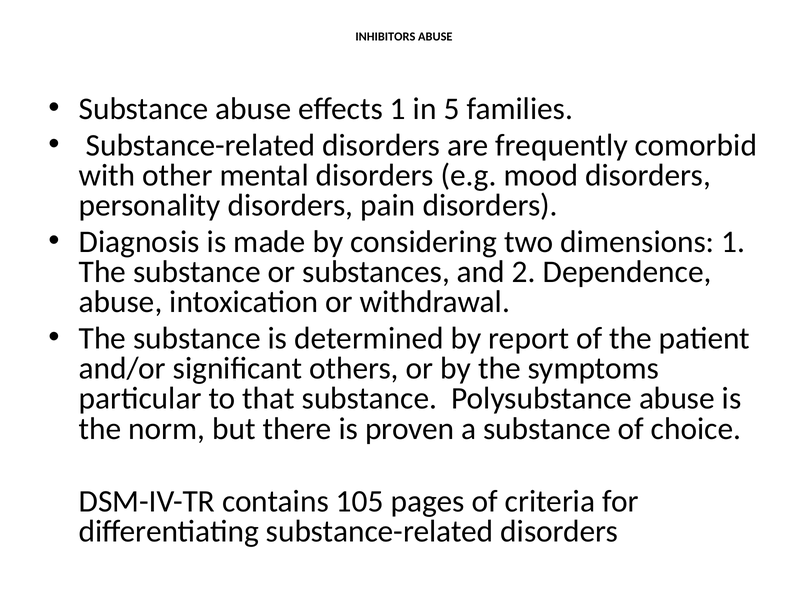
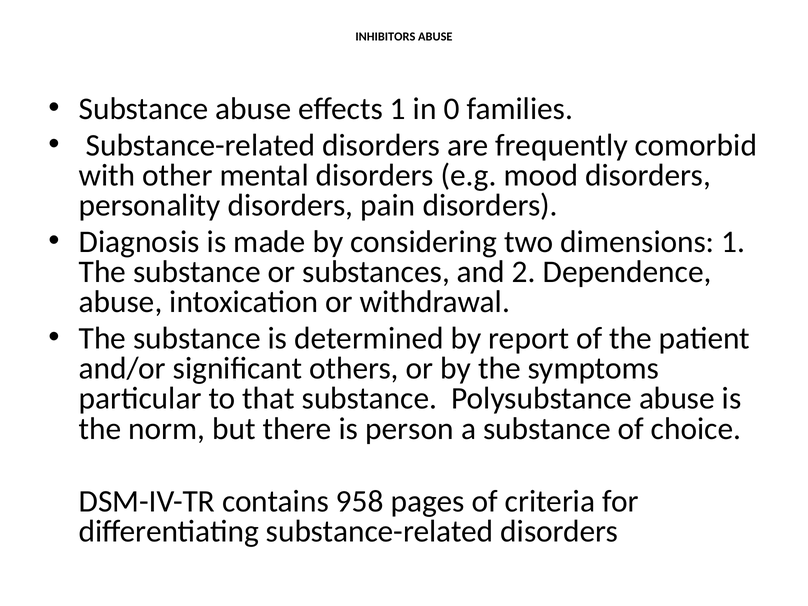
5: 5 -> 0
proven: proven -> person
105: 105 -> 958
